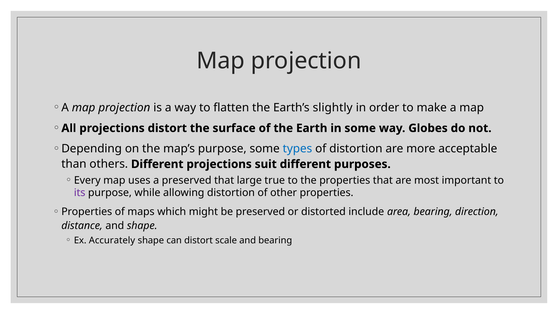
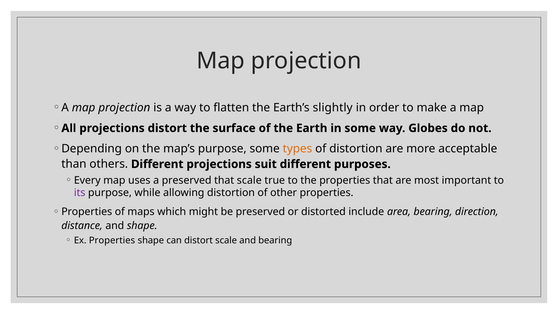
types colour: blue -> orange
that large: large -> scale
Ex Accurately: Accurately -> Properties
